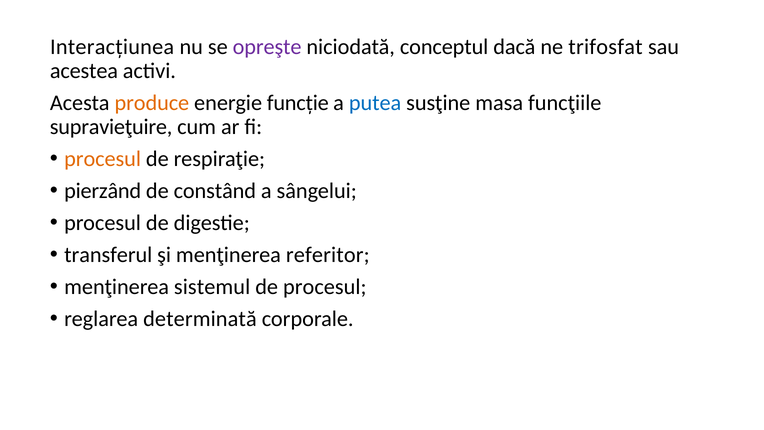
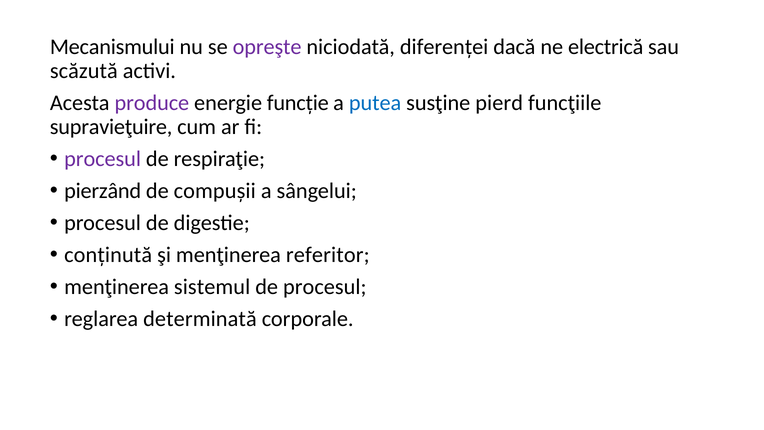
Interacțiunea: Interacțiunea -> Mecanismului
conceptul: conceptul -> diferenței
trifosfat: trifosfat -> electrică
acestea: acestea -> scăzută
produce colour: orange -> purple
masa: masa -> pierd
procesul at (103, 159) colour: orange -> purple
constând: constând -> compușii
transferul: transferul -> conținută
